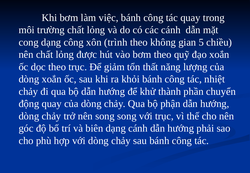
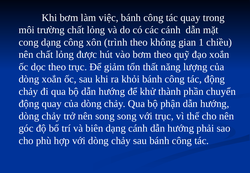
5: 5 -> 1
tác nhiệt: nhiệt -> động
